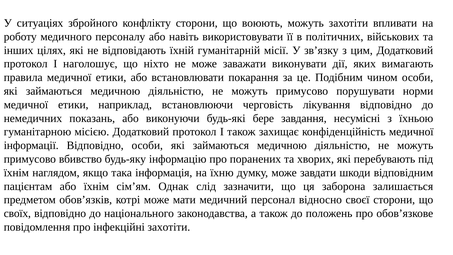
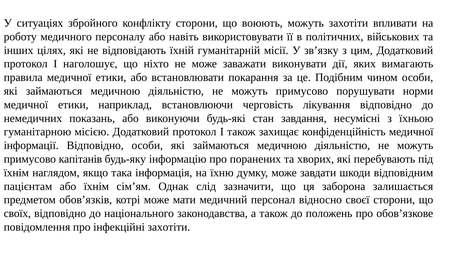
бере: бере -> стан
вбивство: вбивство -> капітанів
